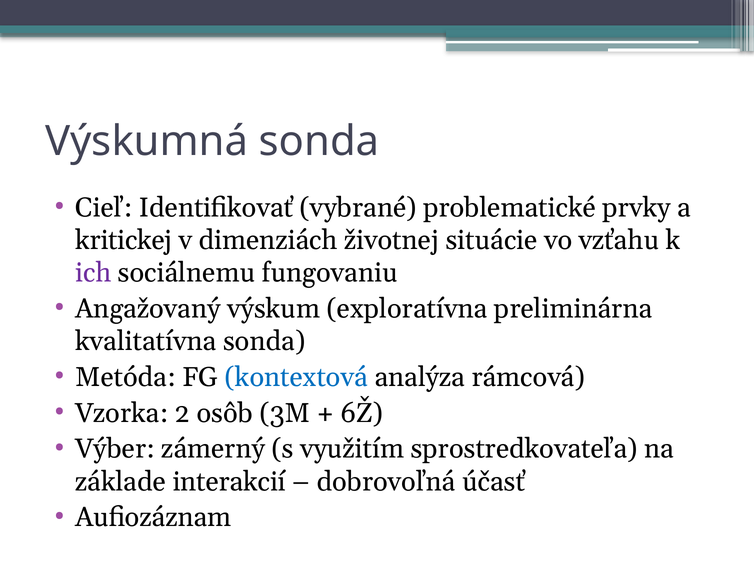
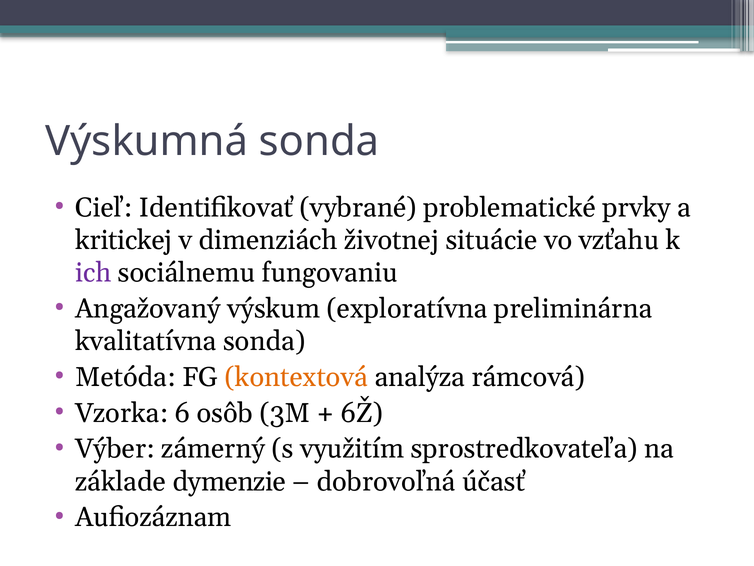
kontextová colour: blue -> orange
2: 2 -> 6
interakcií: interakcií -> dymenzie
